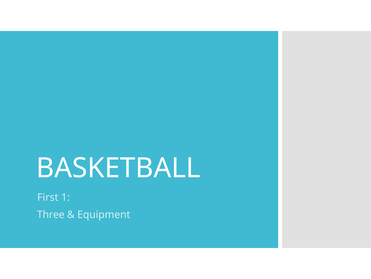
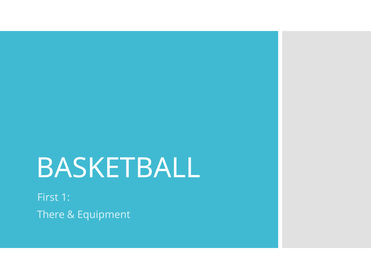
Three: Three -> There
